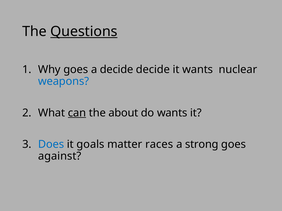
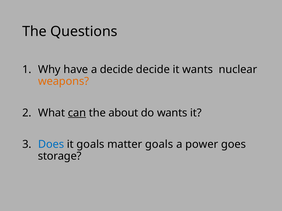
Questions underline: present -> none
Why goes: goes -> have
weapons colour: blue -> orange
matter races: races -> goals
strong: strong -> power
against: against -> storage
